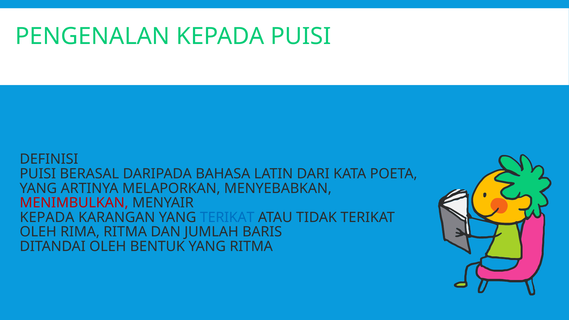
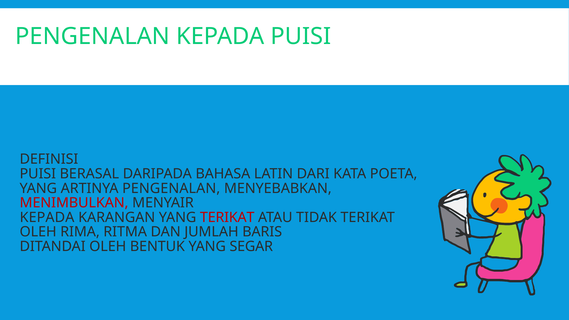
ARTINYA MELAPORKAN: MELAPORKAN -> PENGENALAN
TERIKAT at (227, 217) colour: blue -> red
YANG RITMA: RITMA -> SEGAR
